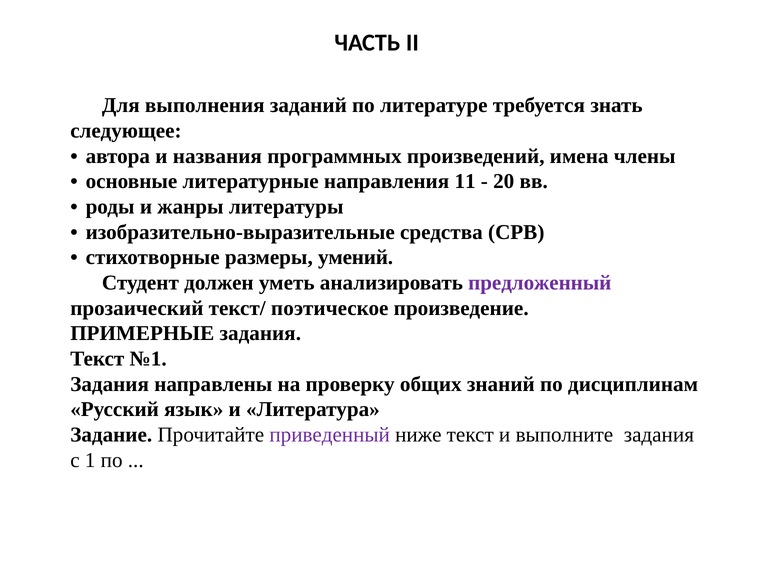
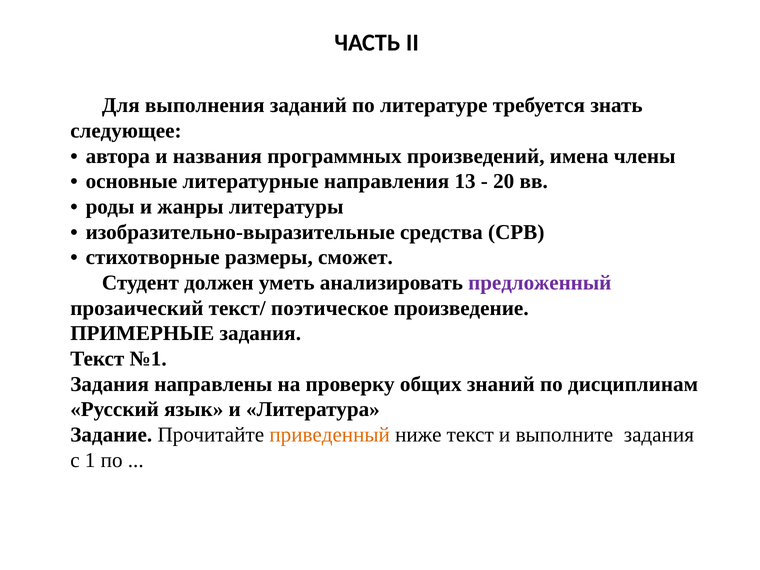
11: 11 -> 13
умений: умений -> сможет
приведенный colour: purple -> orange
